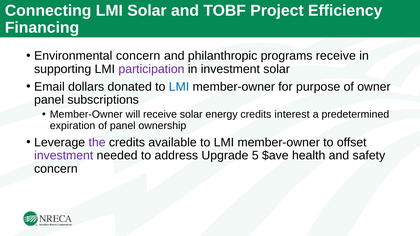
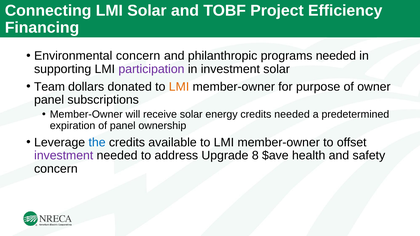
programs receive: receive -> needed
Email: Email -> Team
LMI at (179, 87) colour: blue -> orange
credits interest: interest -> needed
the colour: purple -> blue
5: 5 -> 8
